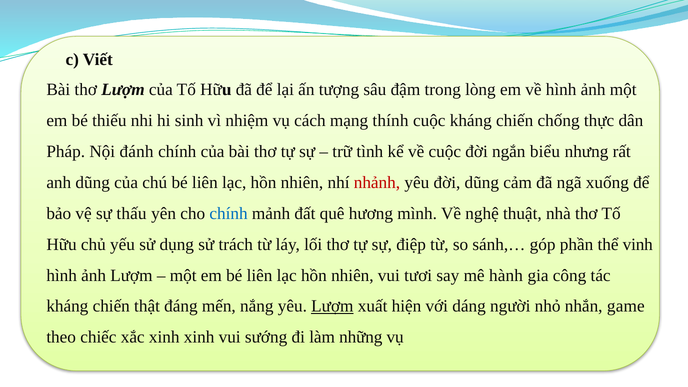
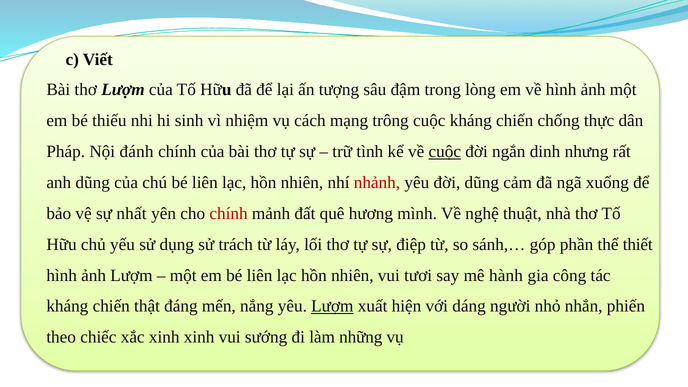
thính: thính -> trông
cuộc at (445, 151) underline: none -> present
biểu: biểu -> dinh
thấu: thấu -> nhất
chính at (229, 213) colour: blue -> red
vinh: vinh -> thiết
game: game -> phiến
